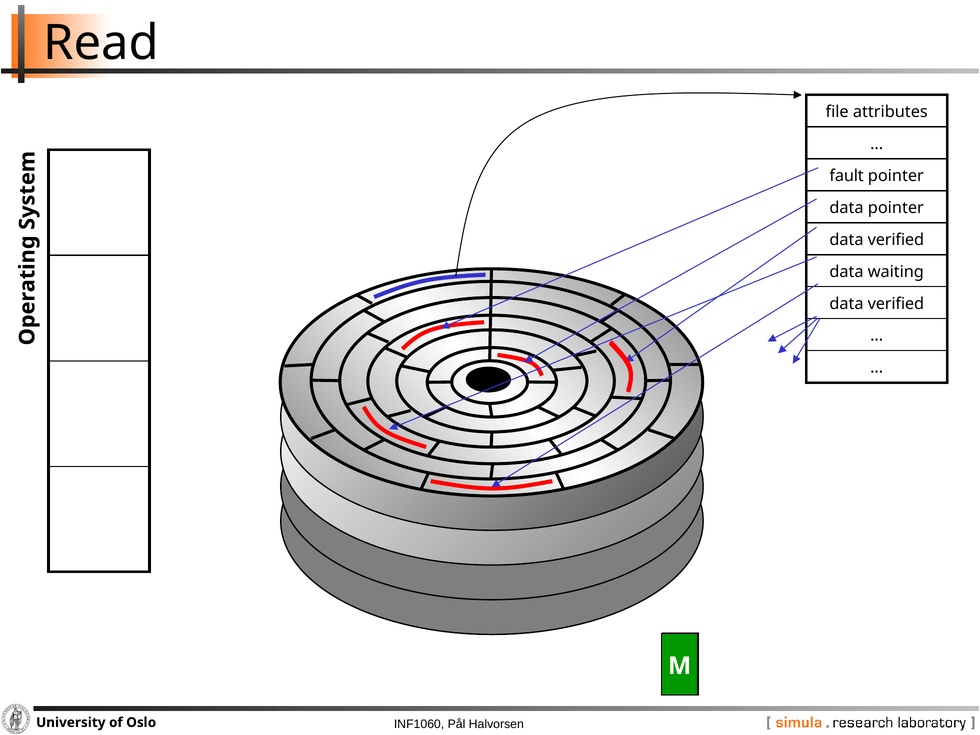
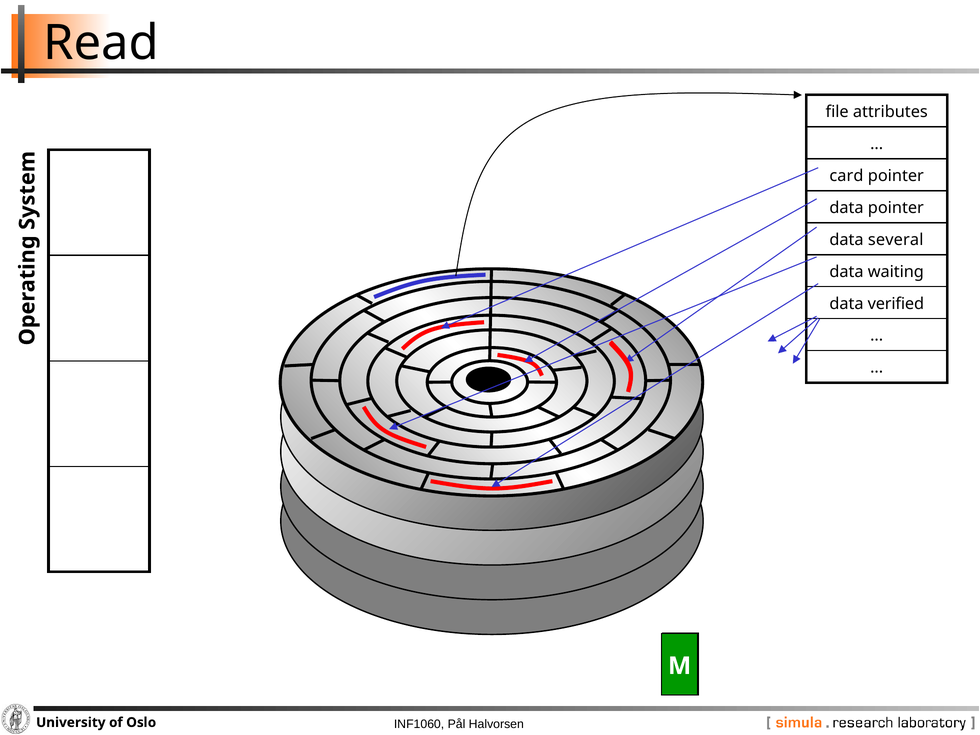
fault: fault -> card
verified at (896, 240): verified -> several
